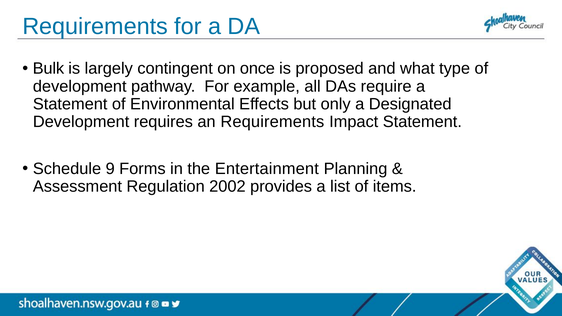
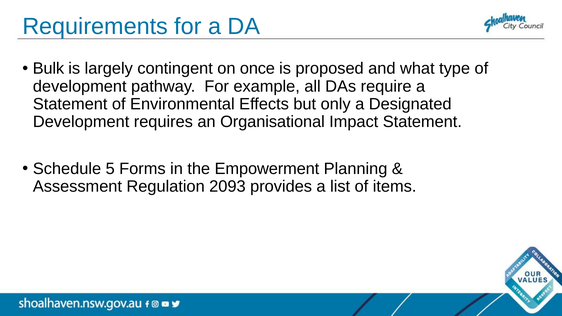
an Requirements: Requirements -> Organisational
9: 9 -> 5
Entertainment: Entertainment -> Empowerment
2002: 2002 -> 2093
